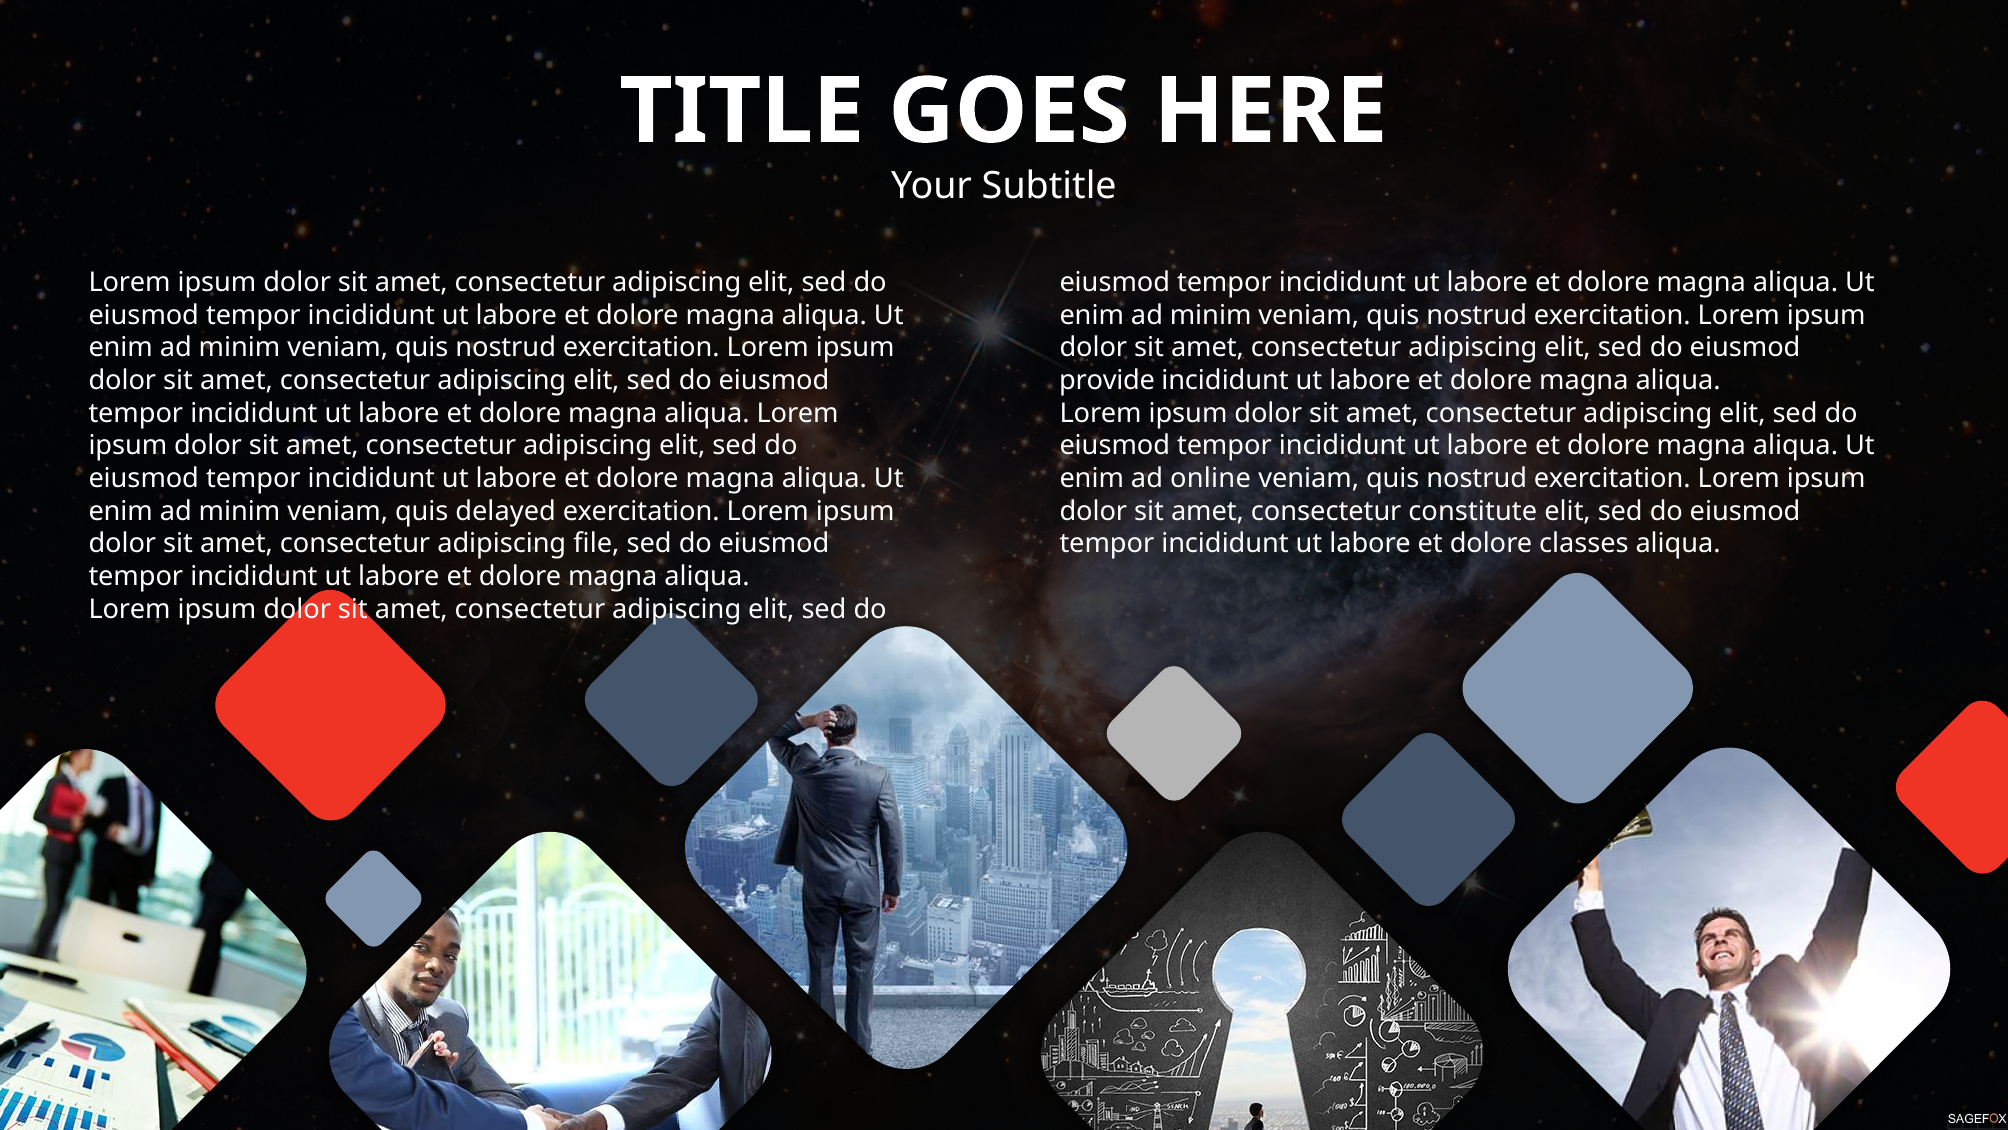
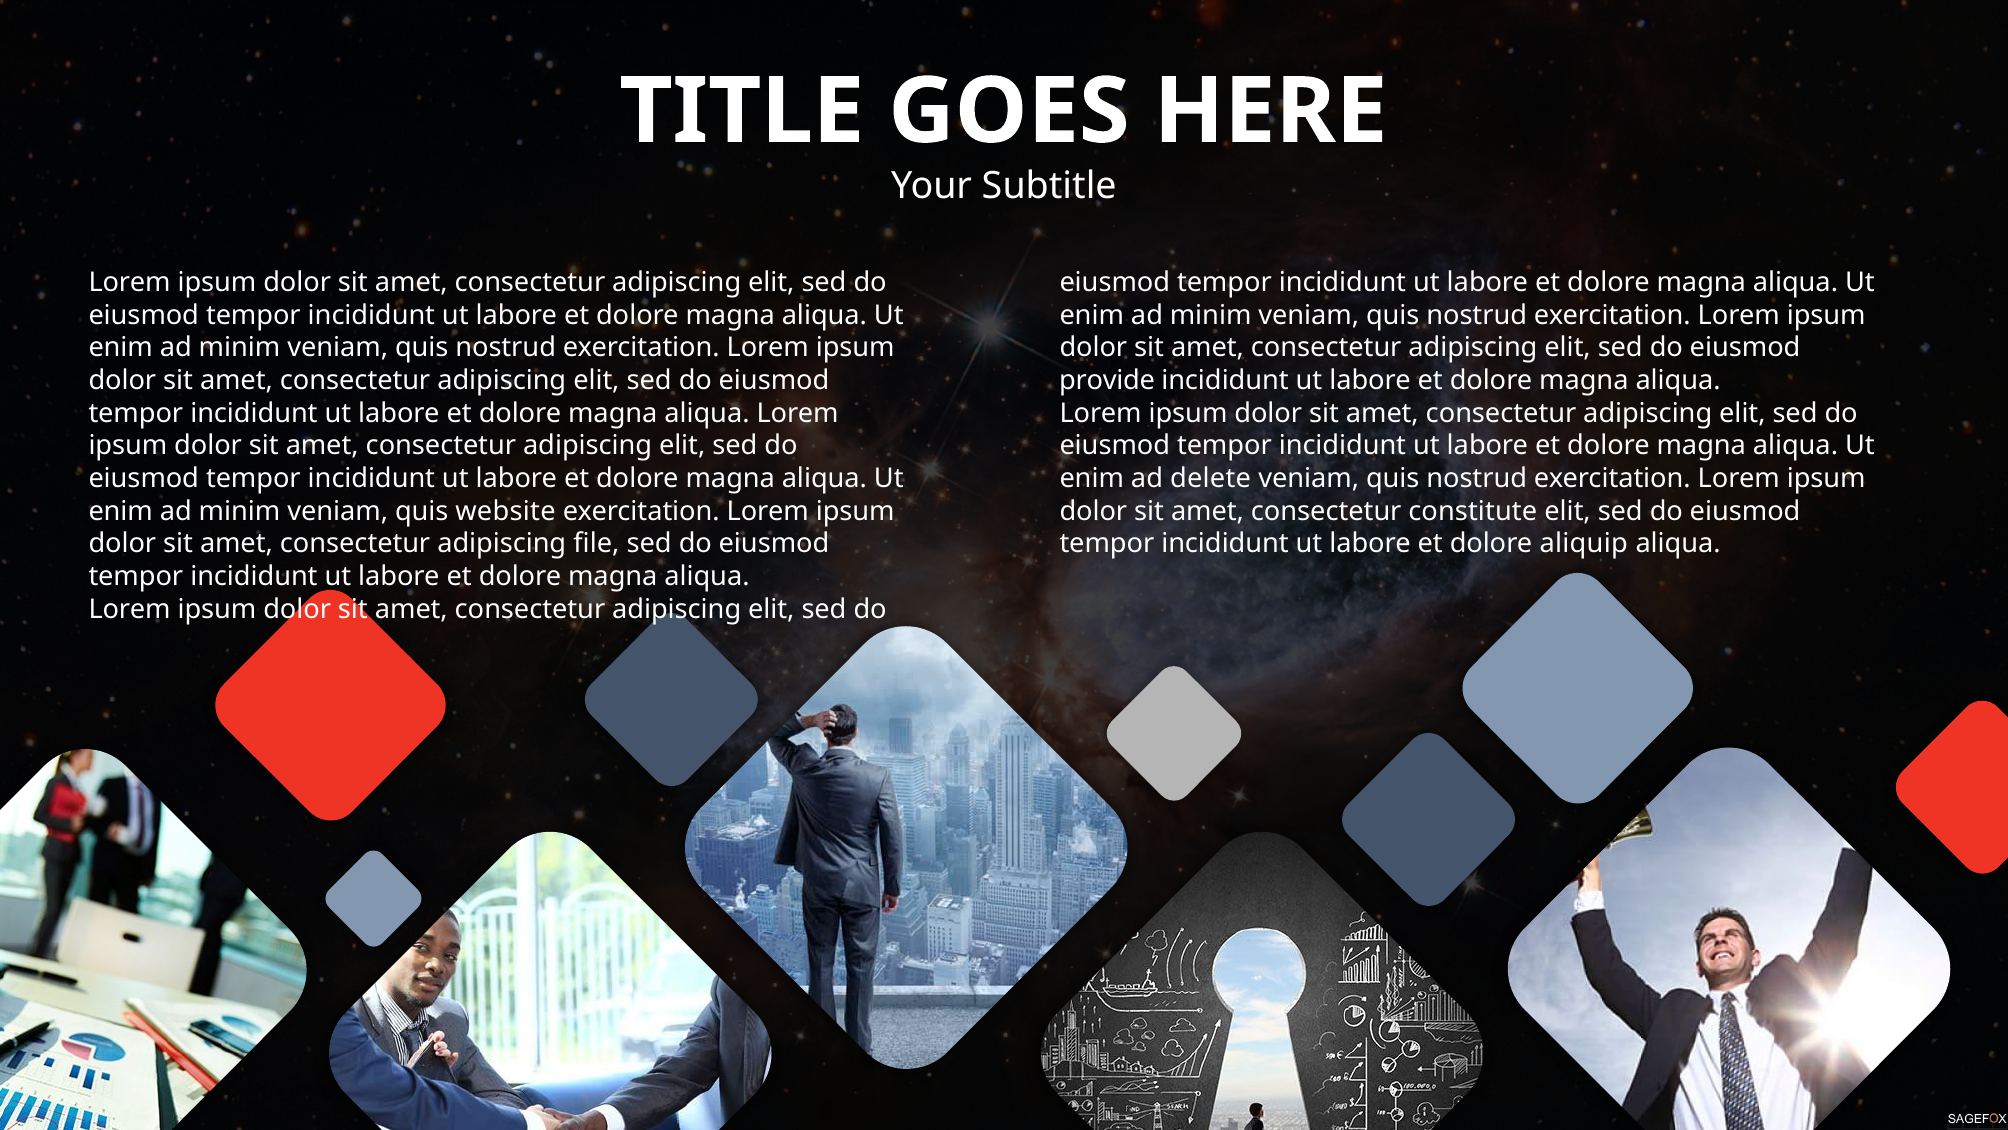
online: online -> delete
delayed: delayed -> website
classes: classes -> aliquip
